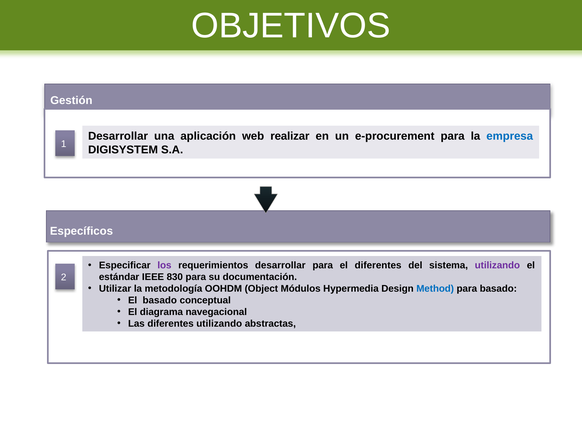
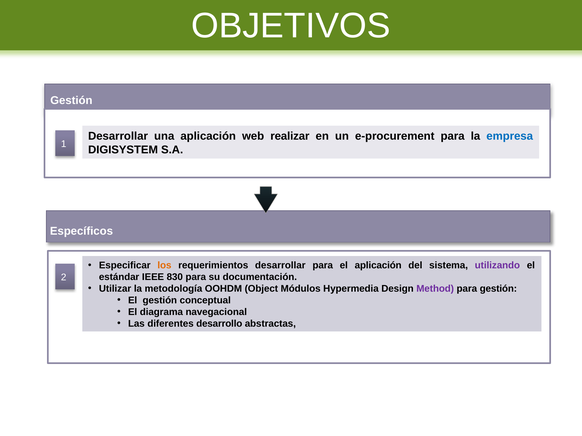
los colour: purple -> orange
el diferentes: diferentes -> aplicación
Method colour: blue -> purple
para basado: basado -> gestión
El basado: basado -> gestión
diferentes utilizando: utilizando -> desarrollo
